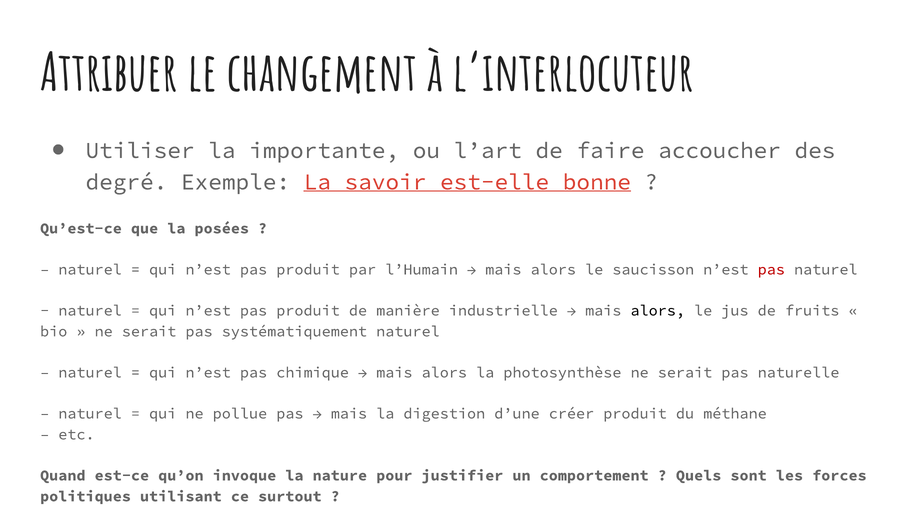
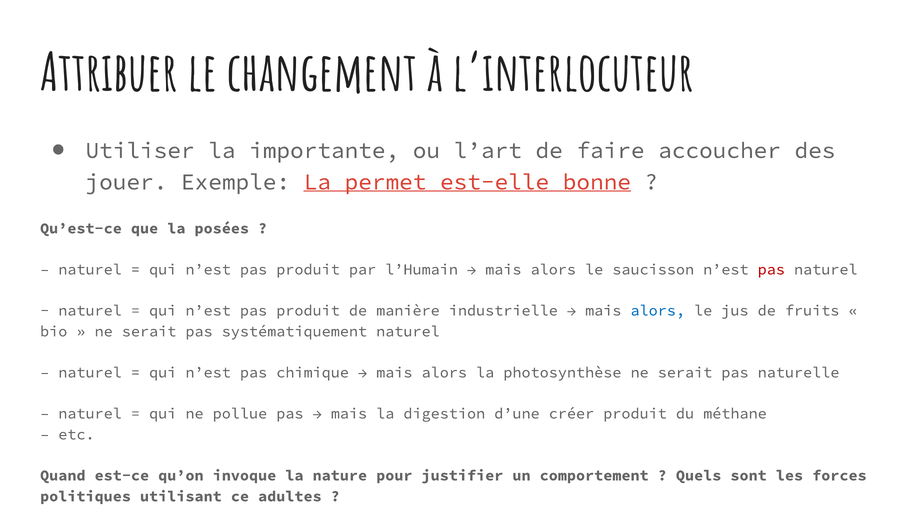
degré: degré -> jouer
savoir: savoir -> permet
alors at (658, 311) colour: black -> blue
surtout: surtout -> adultes
